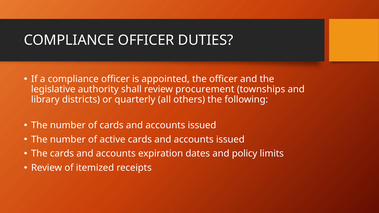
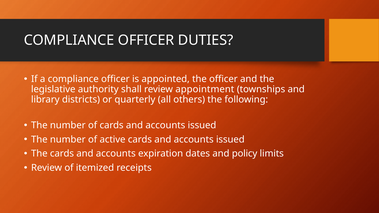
procurement: procurement -> appointment
